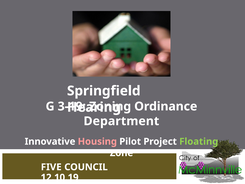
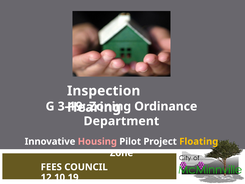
Springfield: Springfield -> Inspection
Floating colour: light green -> yellow
FIVE: FIVE -> FEES
